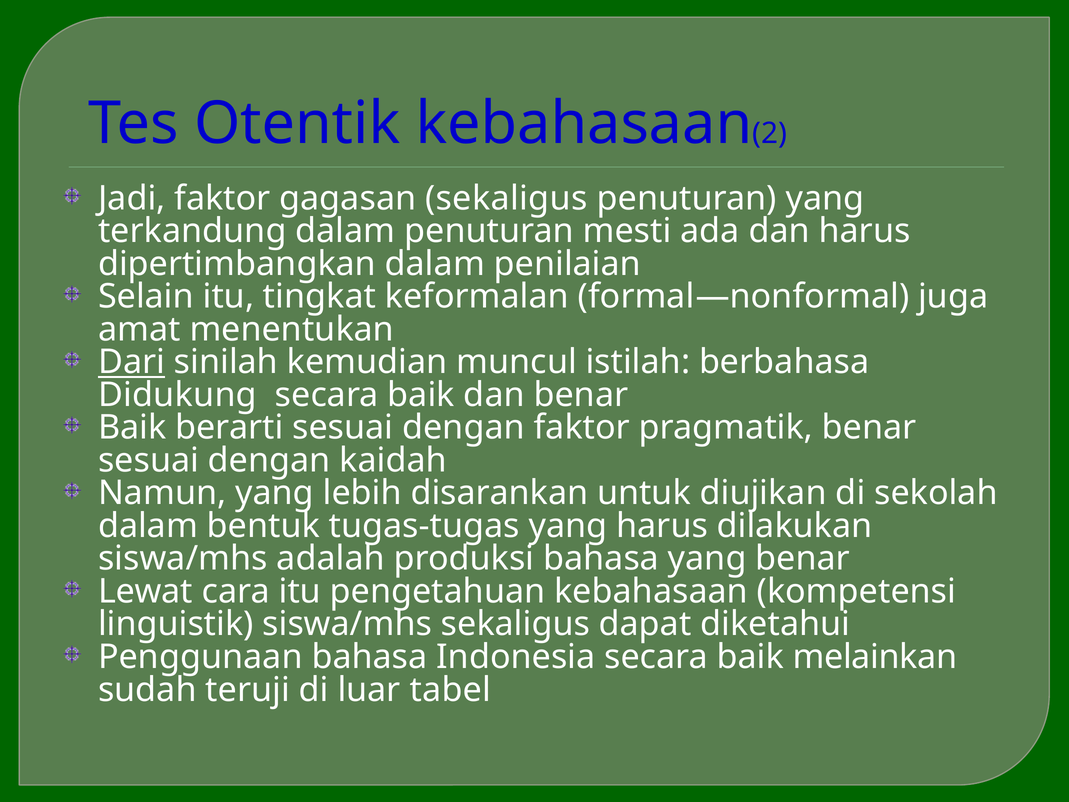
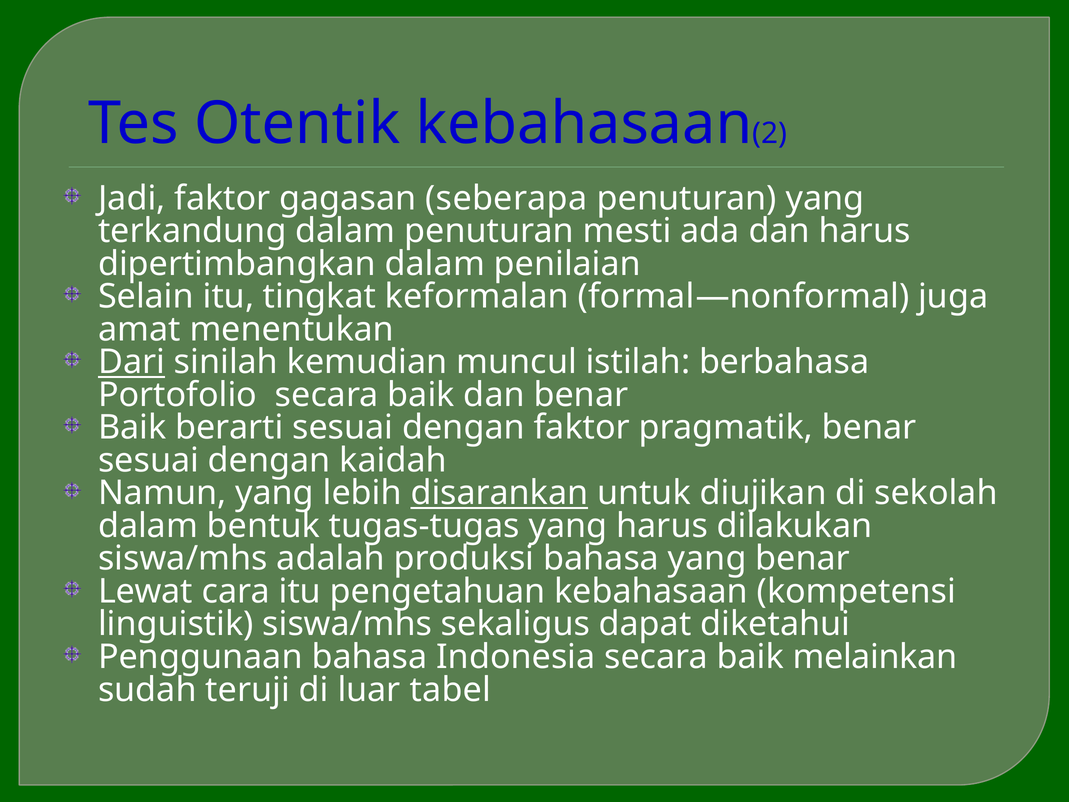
gagasan sekaligus: sekaligus -> seberapa
Didukung: Didukung -> Portofolio
disarankan underline: none -> present
